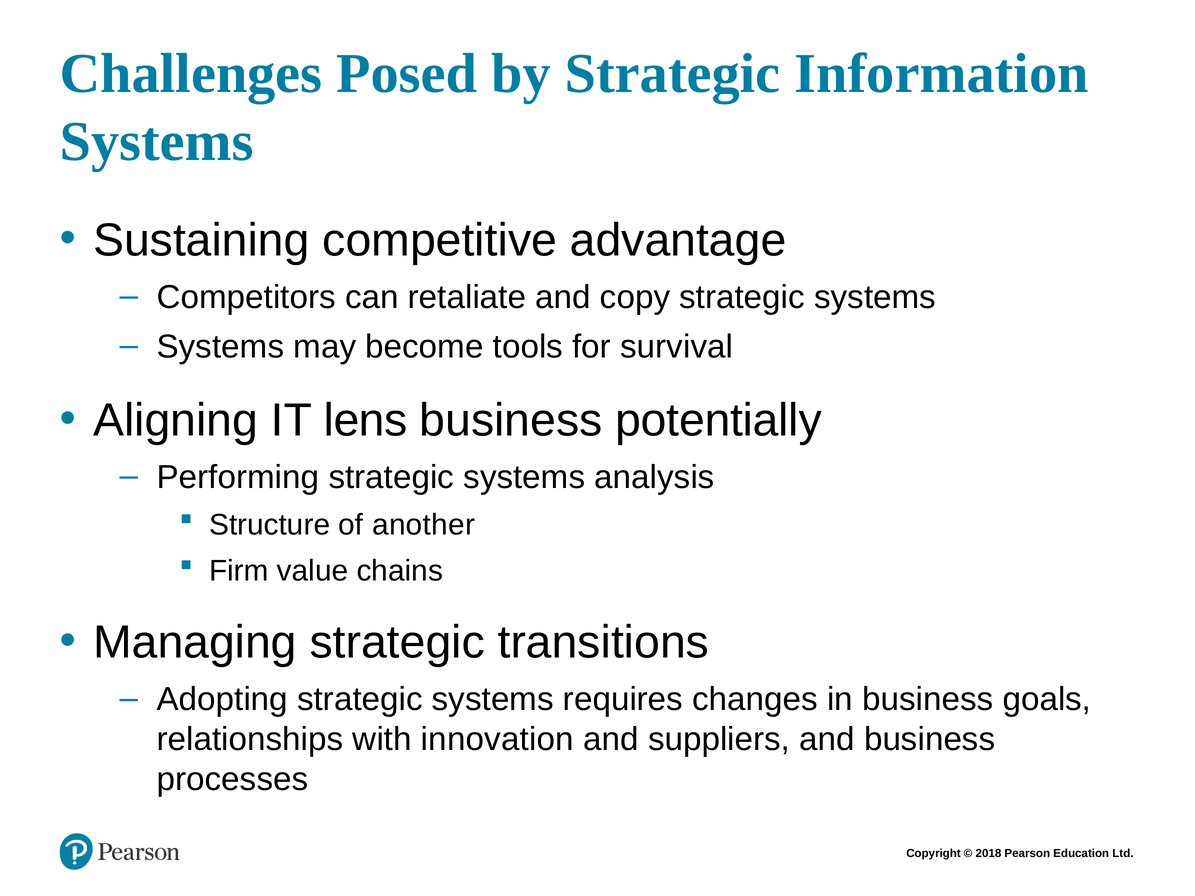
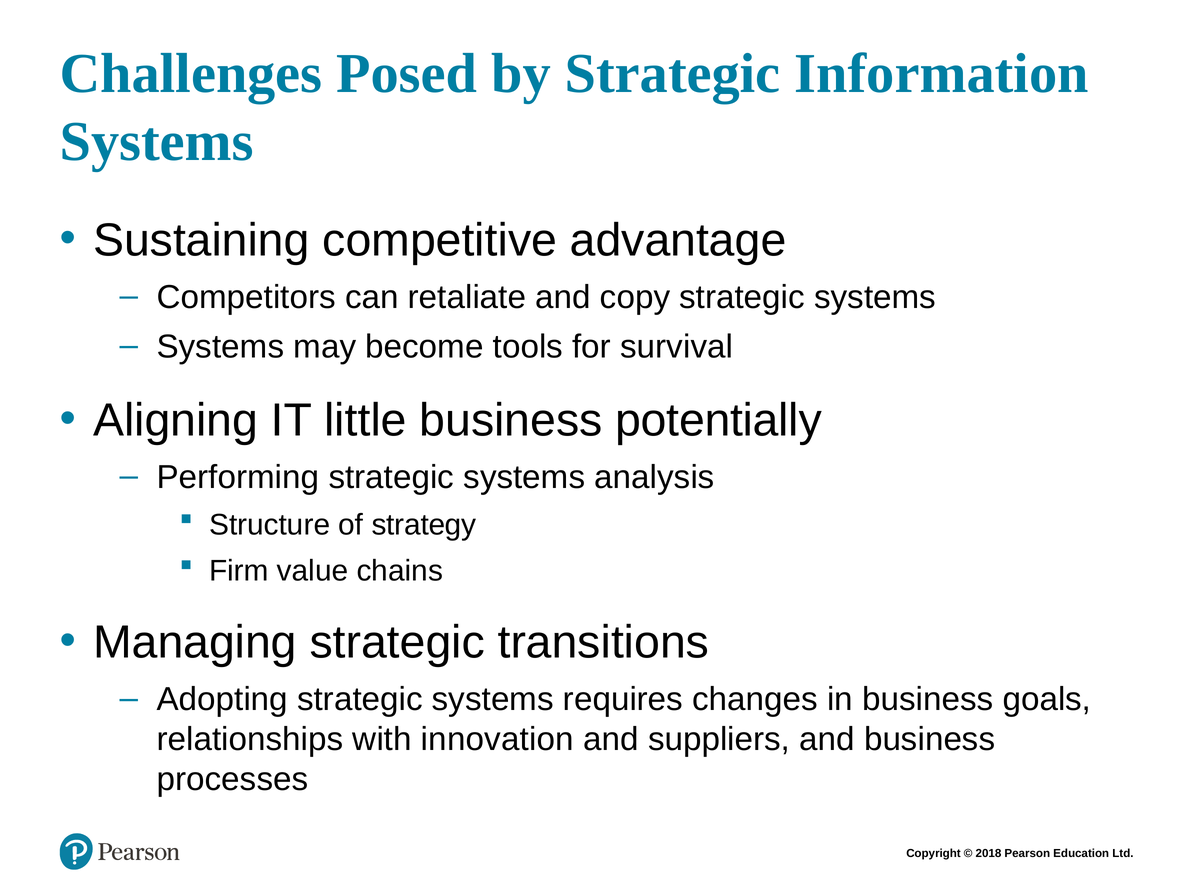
lens: lens -> little
another: another -> strategy
